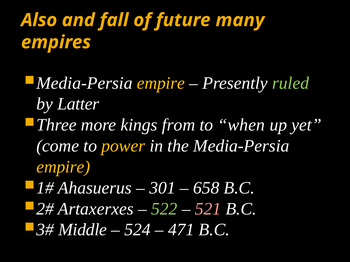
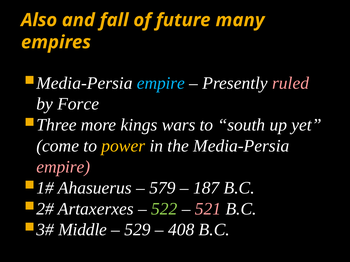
empire at (161, 83) colour: yellow -> light blue
ruled colour: light green -> pink
Latter: Latter -> Force
from: from -> wars
when: when -> south
empire at (63, 167) colour: yellow -> pink
301: 301 -> 579
658: 658 -> 187
524: 524 -> 529
471: 471 -> 408
